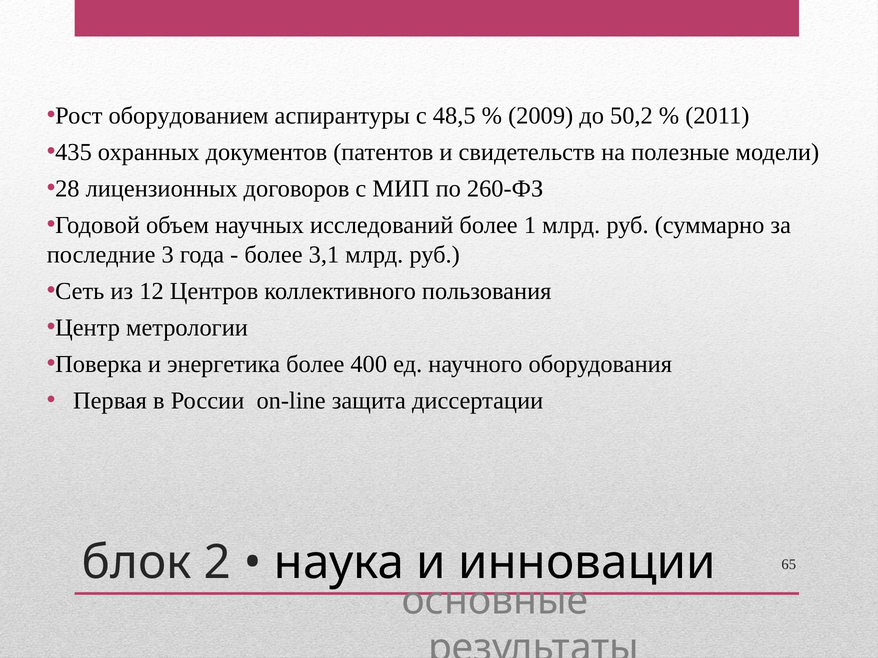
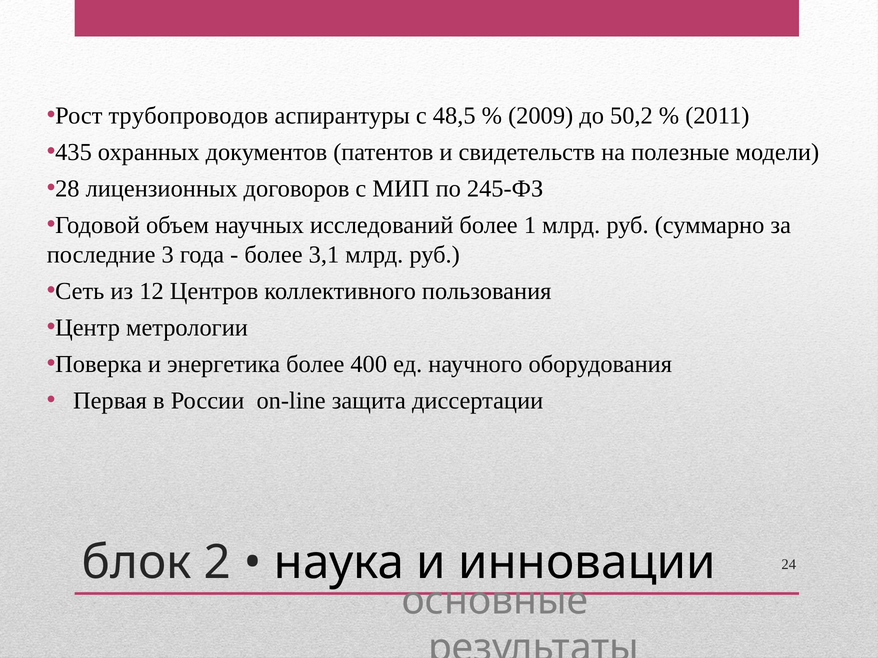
оборудованием: оборудованием -> трубопроводов
260-ФЗ: 260-ФЗ -> 245-ФЗ
65: 65 -> 24
